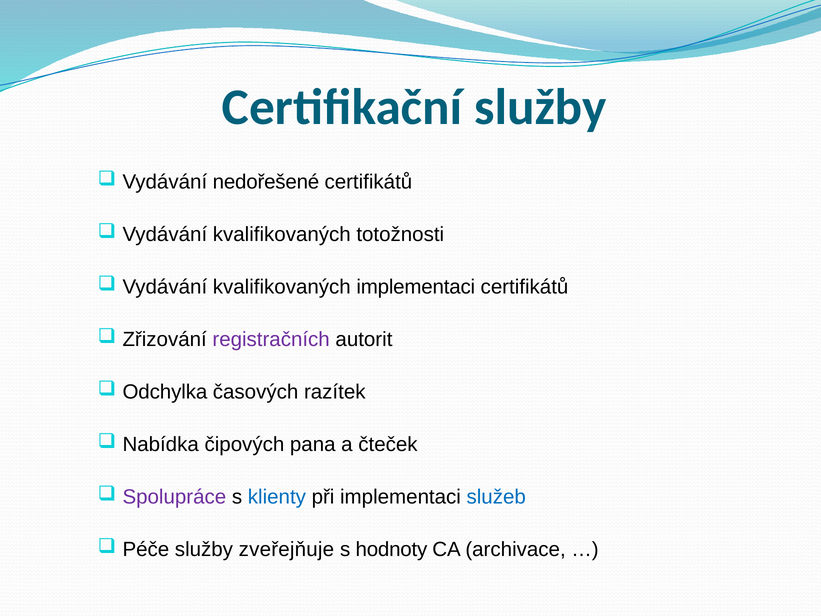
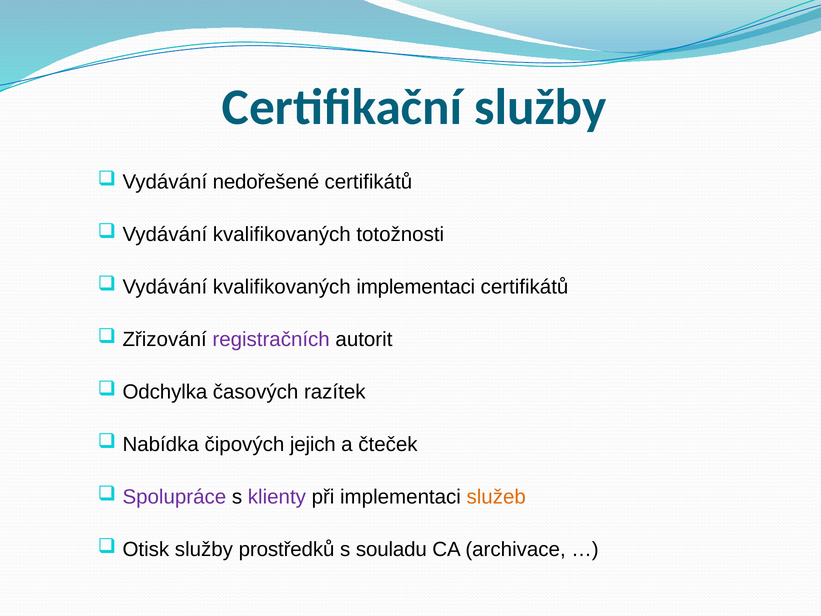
pana: pana -> jejich
klienty colour: blue -> purple
služeb colour: blue -> orange
Péče: Péče -> Otisk
zveřejňuje: zveřejňuje -> prostředků
hodnoty: hodnoty -> souladu
